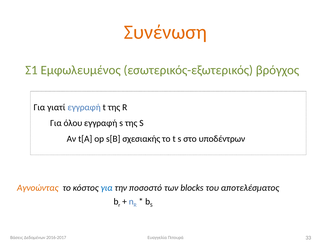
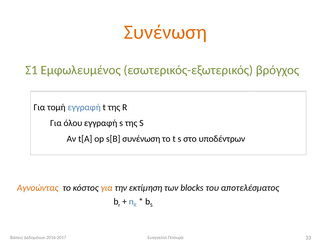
γιατί: γιατί -> τομή
s[B σχεσιακής: σχεσιακής -> συνένωση
για at (107, 187) colour: blue -> orange
ποσοστό: ποσοστό -> εκτίμηση
